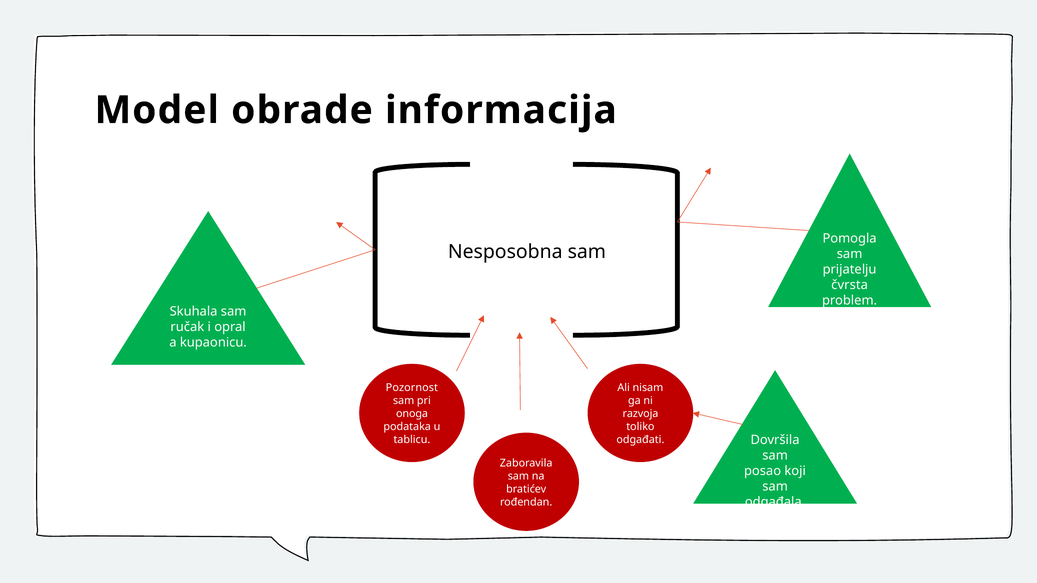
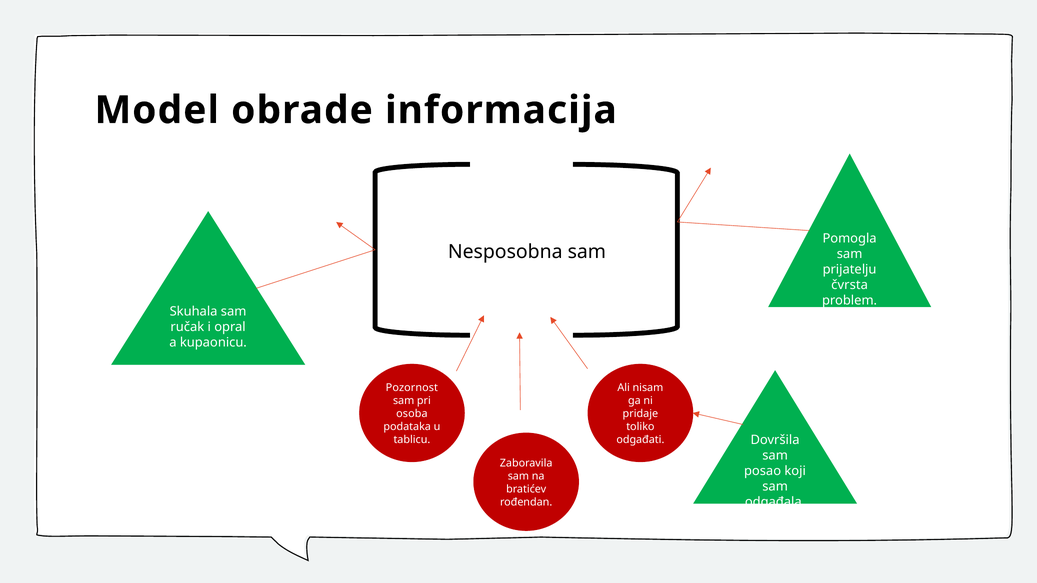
onoga: onoga -> osoba
razvoja: razvoja -> pridaje
